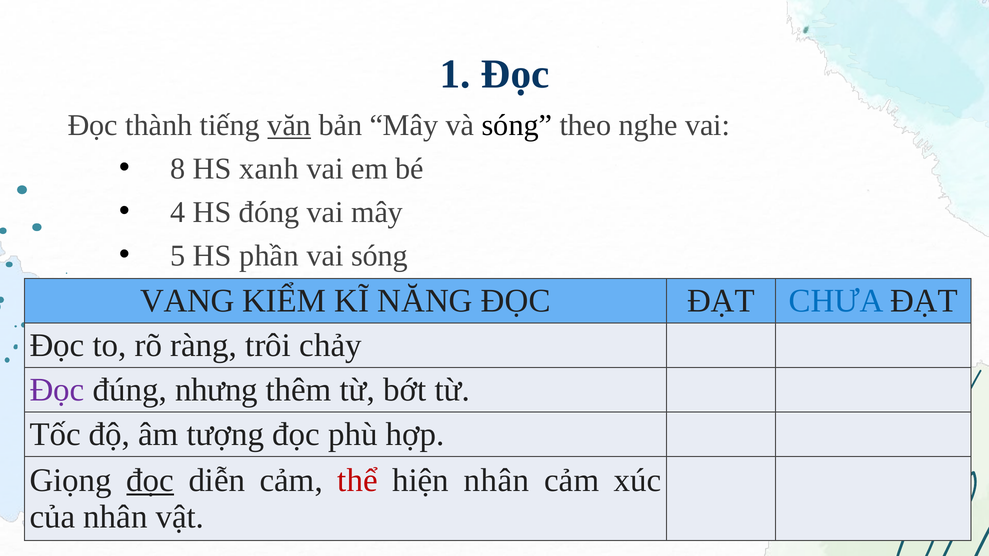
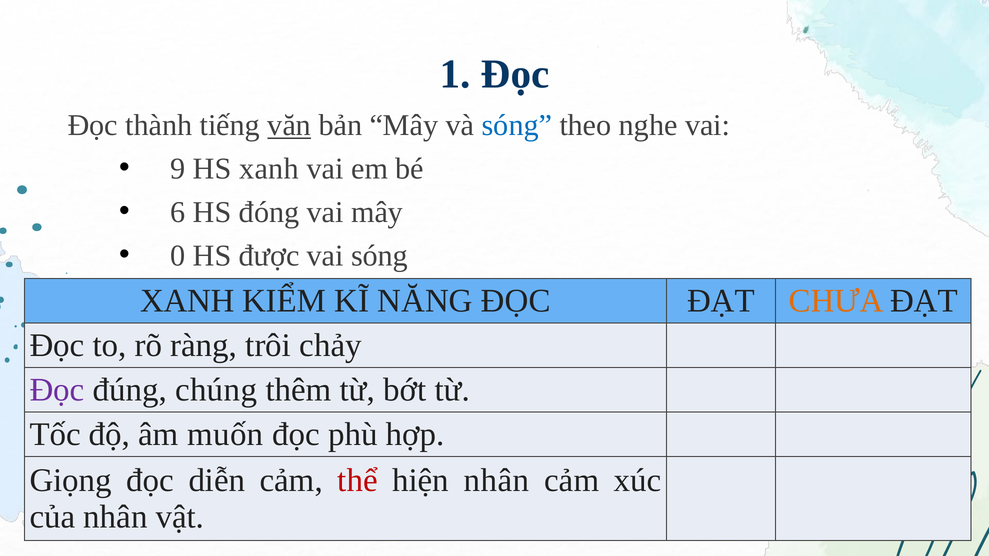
sóng at (517, 125) colour: black -> blue
8: 8 -> 9
4: 4 -> 6
5: 5 -> 0
phần: phần -> được
VANG at (187, 301): VANG -> XANH
CHƯA colour: blue -> orange
nhưng: nhưng -> chúng
tượng: tượng -> muốn
đọc at (150, 481) underline: present -> none
